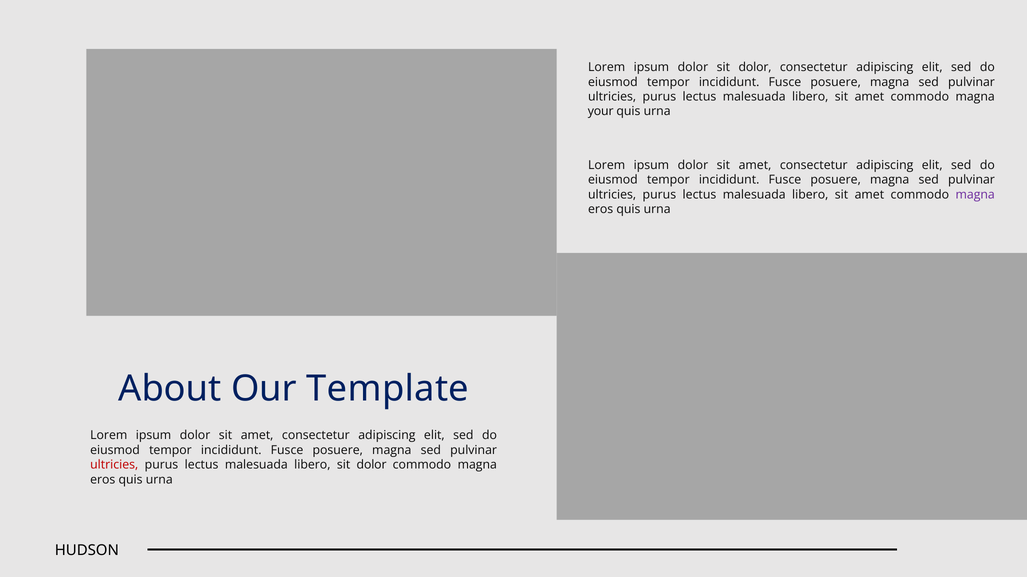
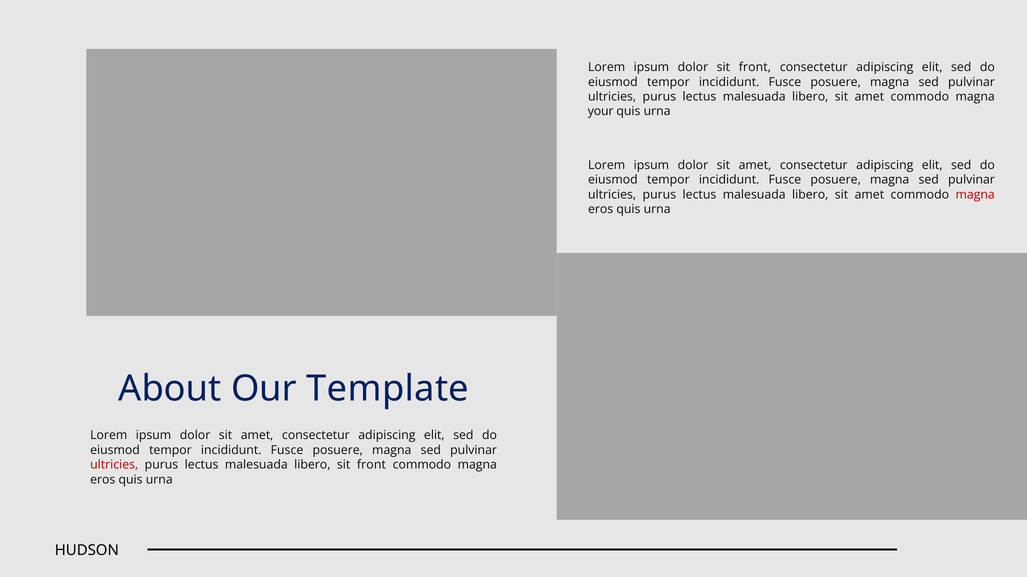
dolor sit dolor: dolor -> front
magna at (975, 195) colour: purple -> red
libero sit dolor: dolor -> front
